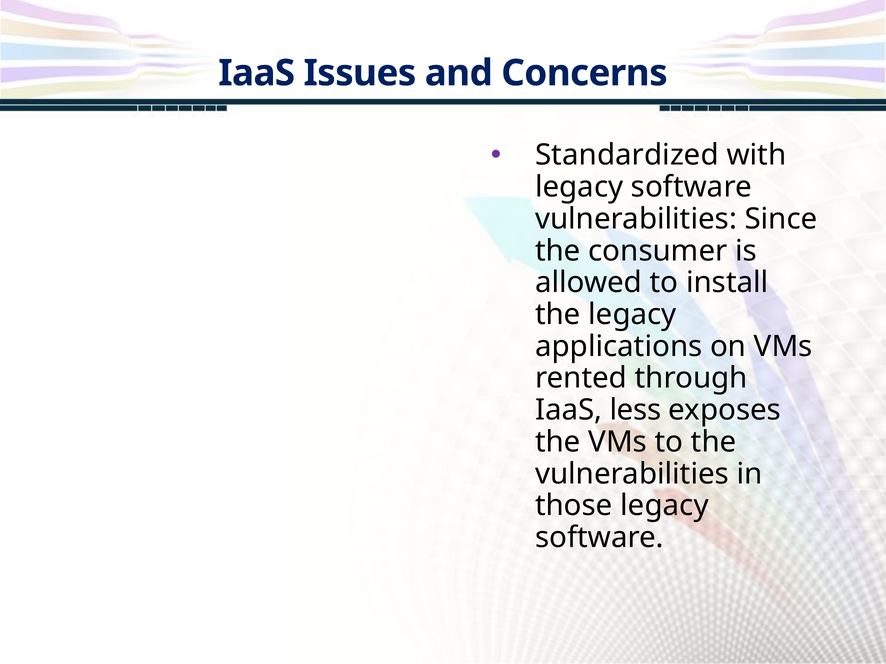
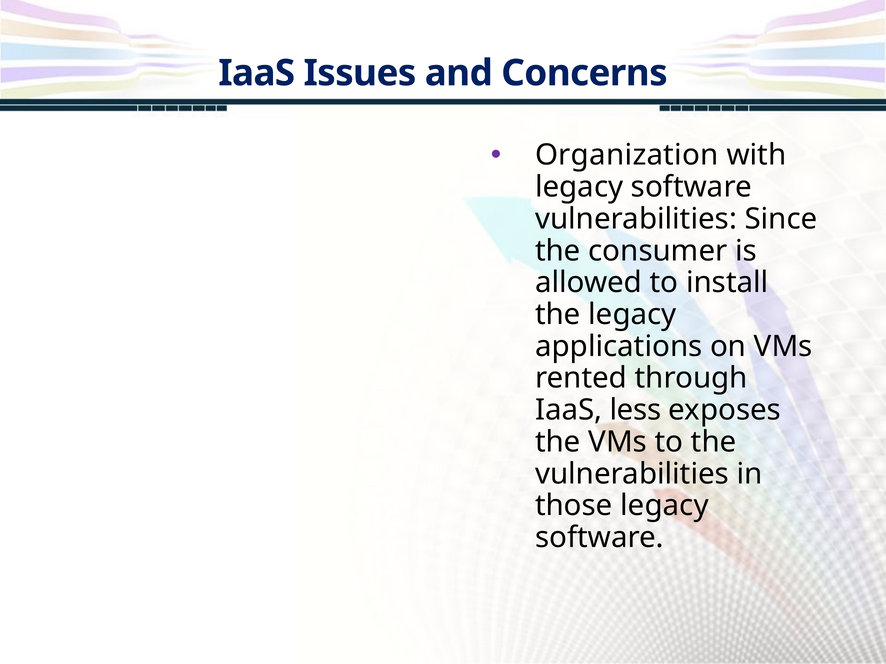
Standardized: Standardized -> Organization
